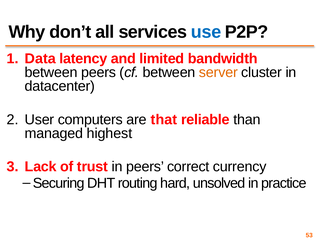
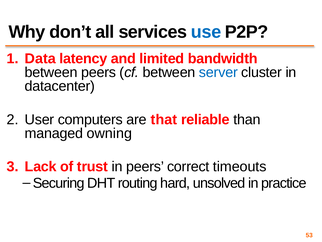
server colour: orange -> blue
highest: highest -> owning
currency: currency -> timeouts
